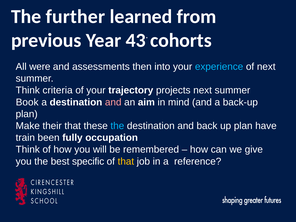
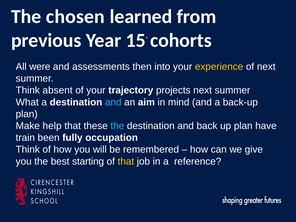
further: further -> chosen
43: 43 -> 15
experience colour: light blue -> yellow
criteria: criteria -> absent
Book: Book -> What
and at (113, 102) colour: pink -> light blue
their: their -> help
specific: specific -> starting
